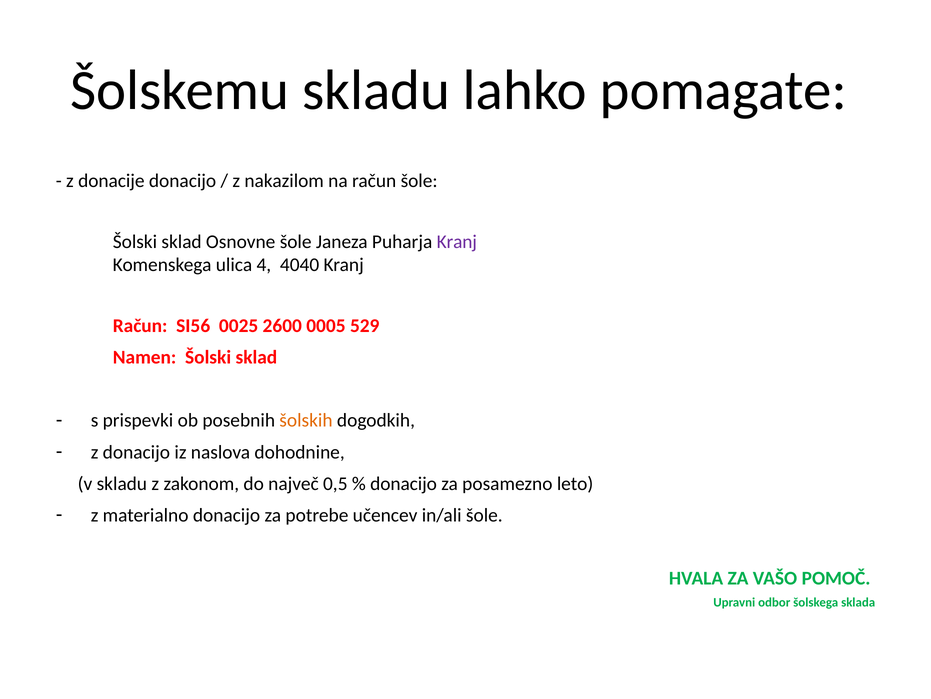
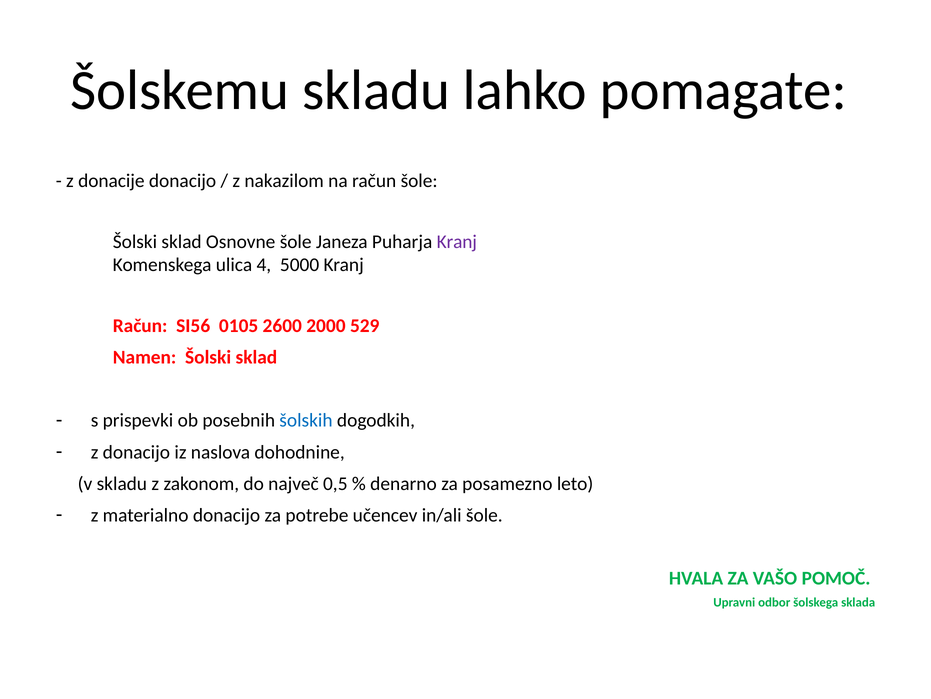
4040: 4040 -> 5000
0025: 0025 -> 0105
0005: 0005 -> 2000
šolskih colour: orange -> blue
donacijo at (404, 483): donacijo -> denarno
